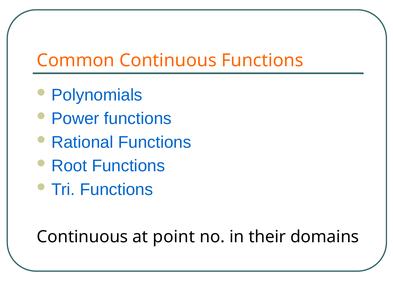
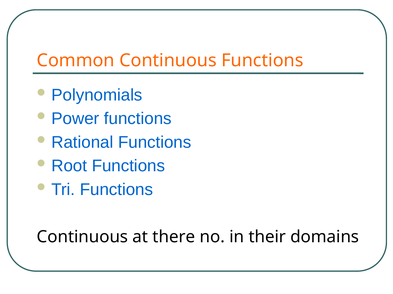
point: point -> there
